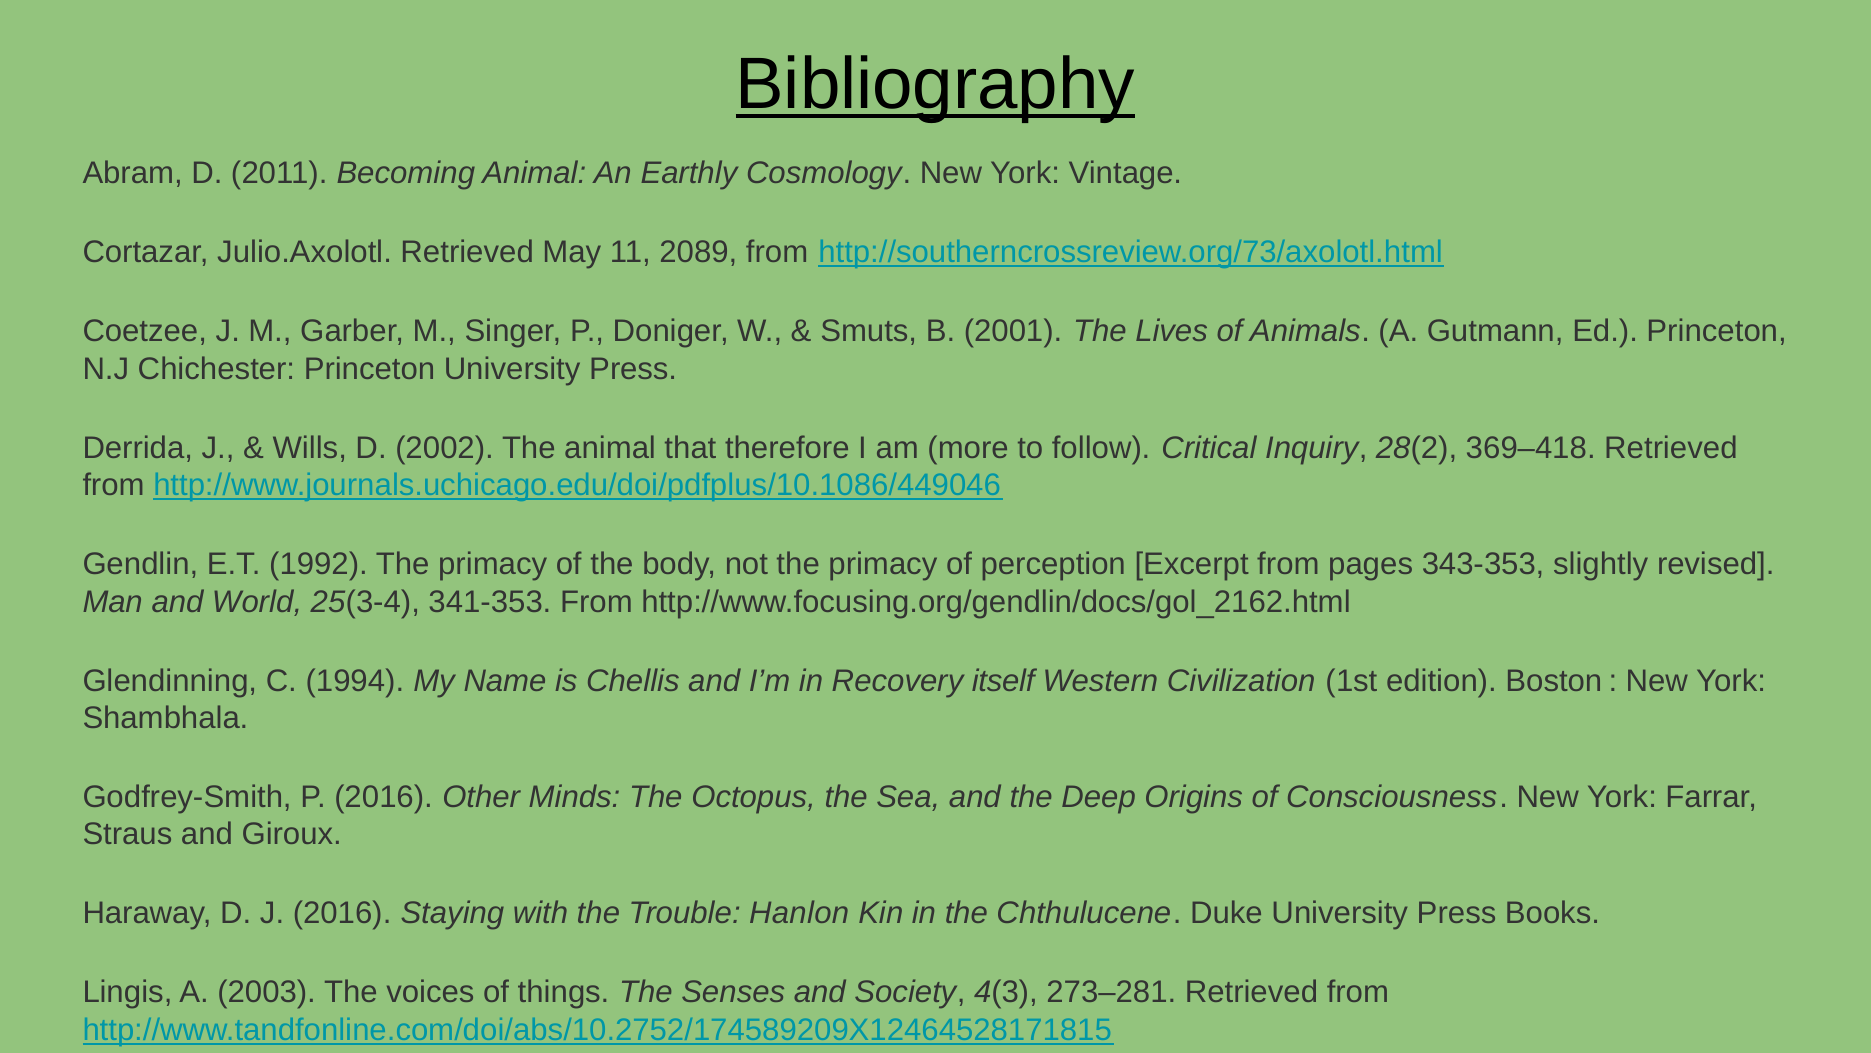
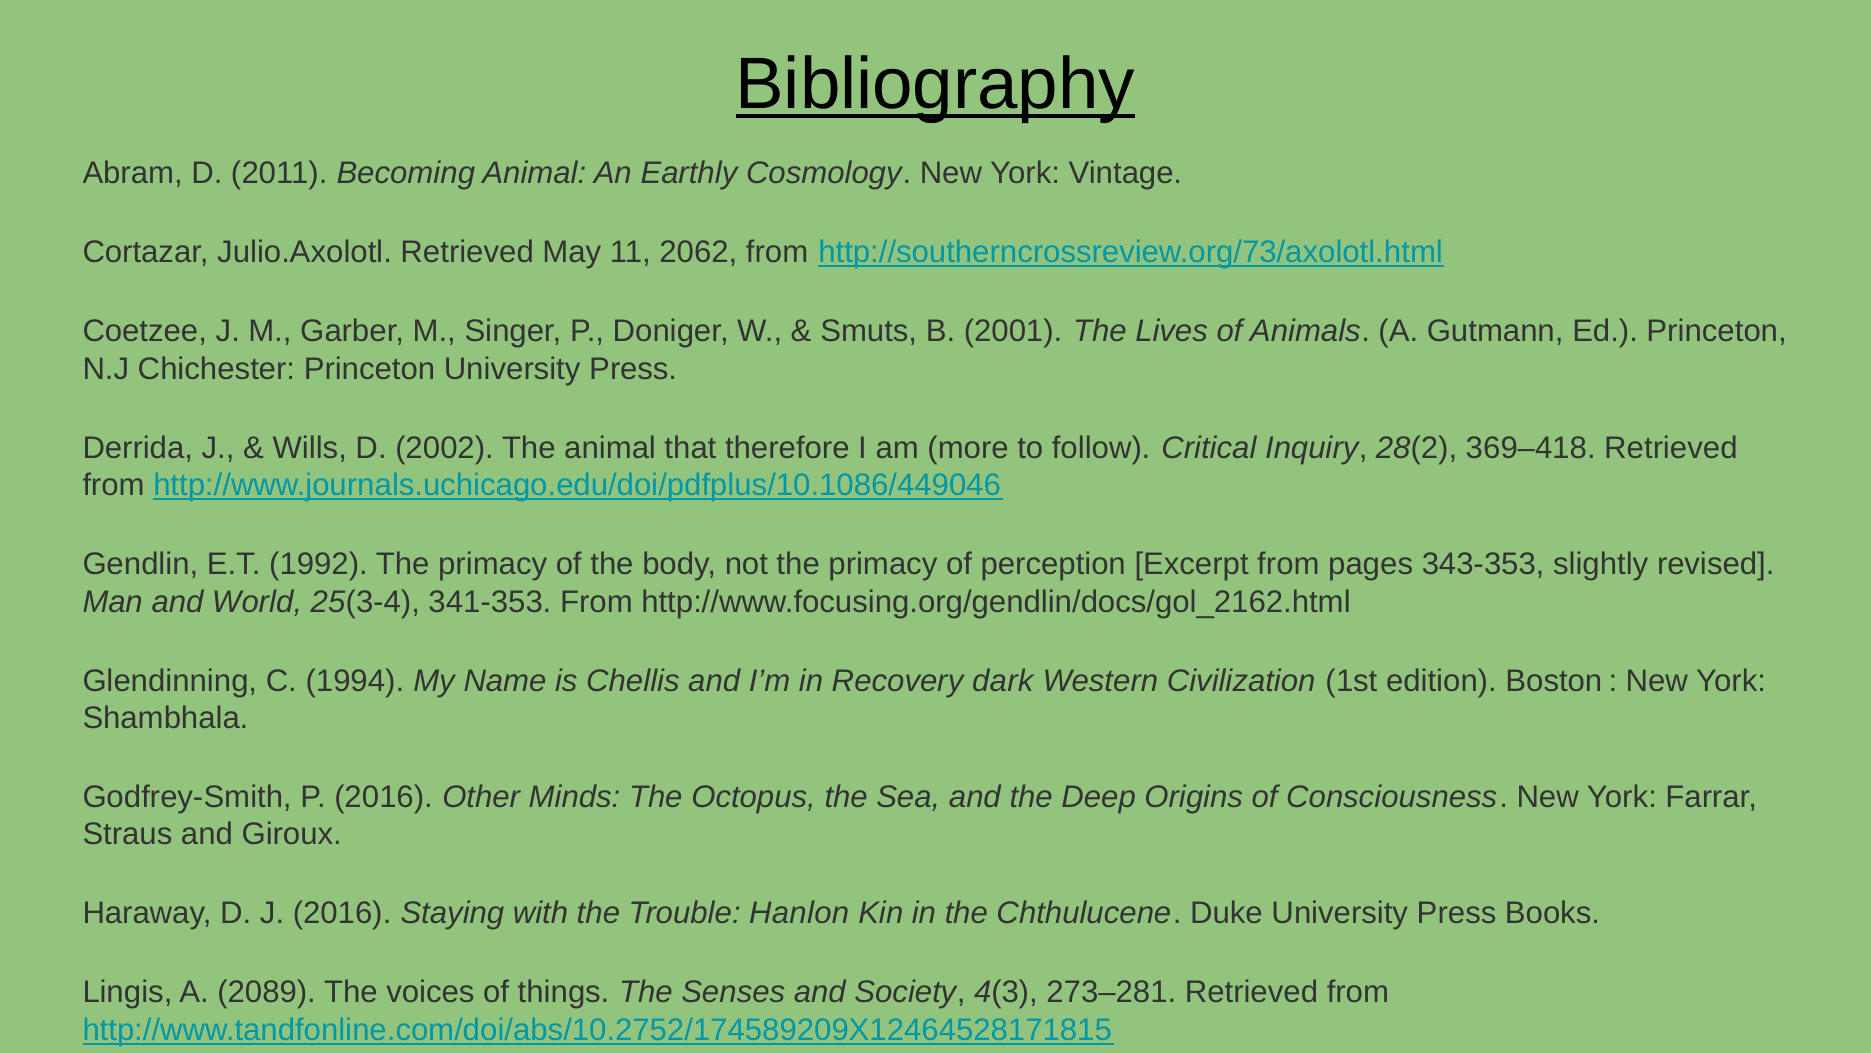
2089: 2089 -> 2062
itself: itself -> dark
2003: 2003 -> 2089
